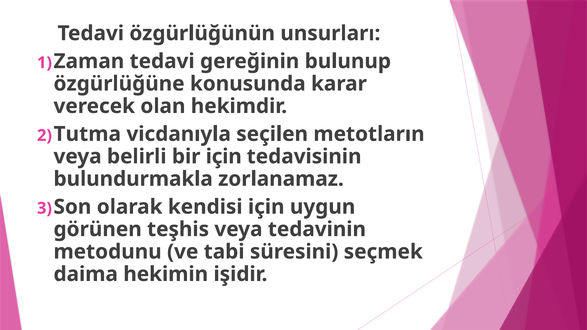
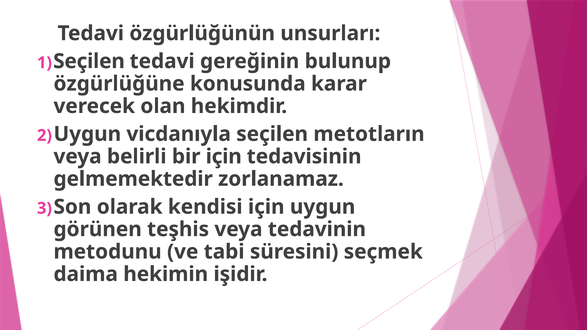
Zaman at (89, 61): Zaman -> Seçilen
Tutma at (87, 134): Tutma -> Uygun
bulundurmakla: bulundurmakla -> gelmemektedir
